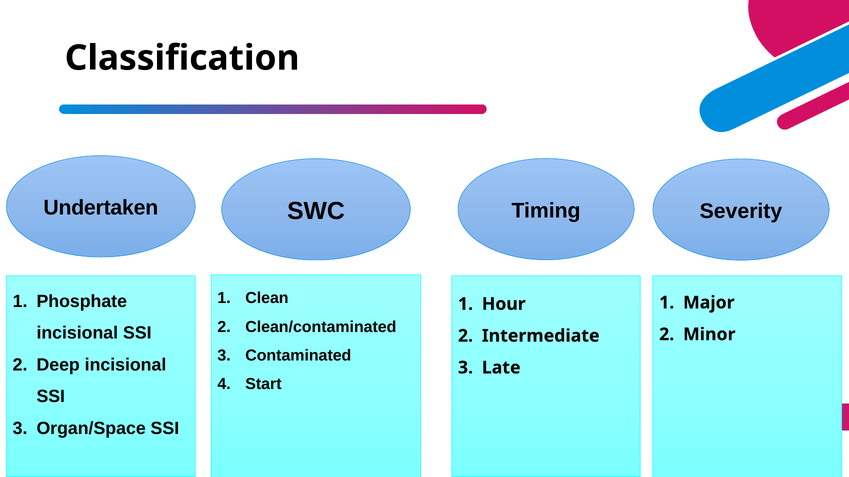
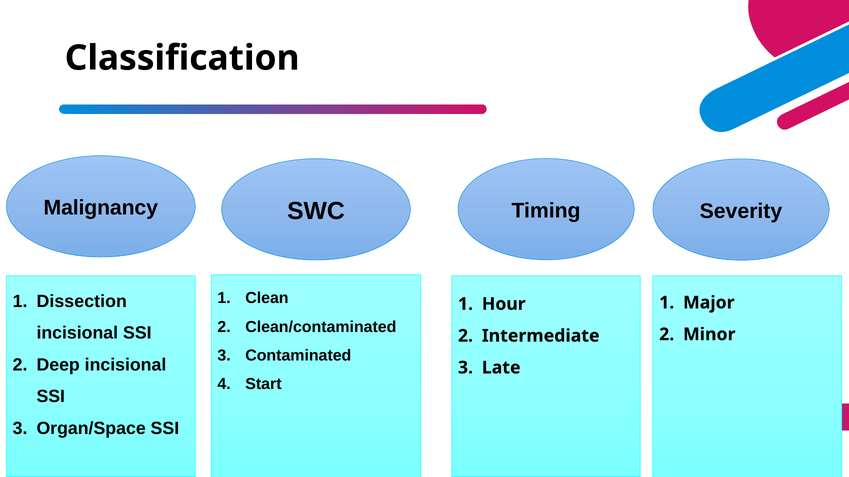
Undertaken: Undertaken -> Malignancy
Phosphate: Phosphate -> Dissection
